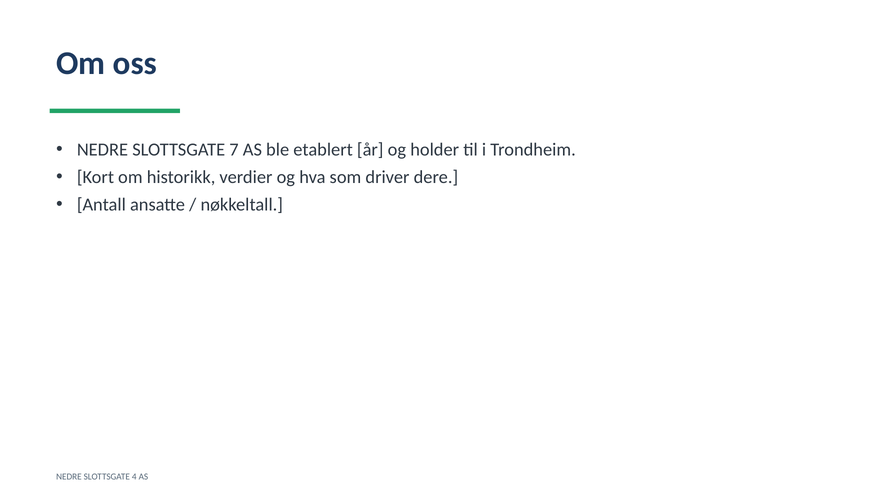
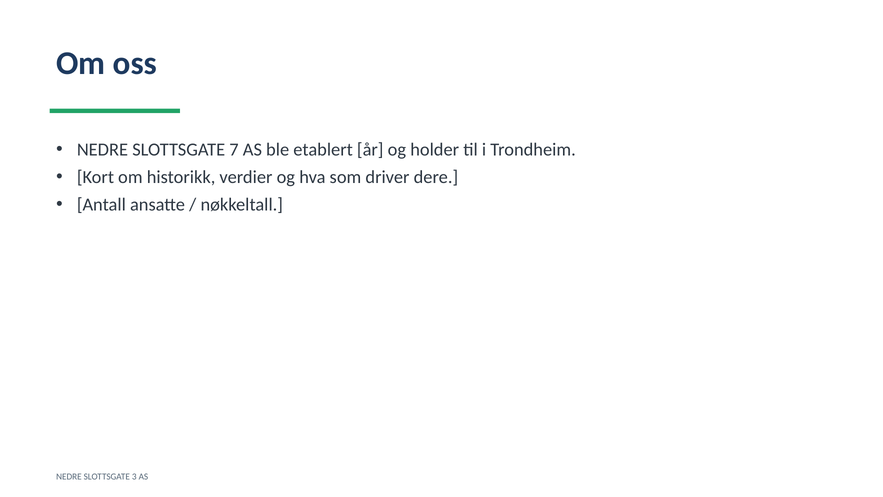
4: 4 -> 3
